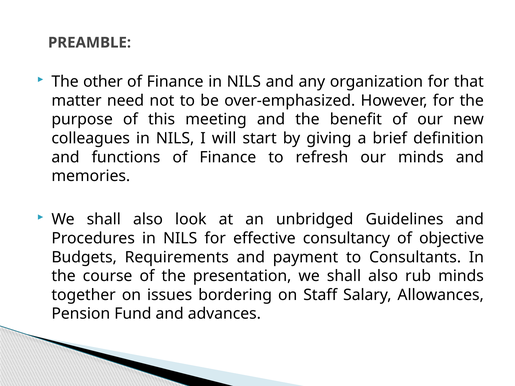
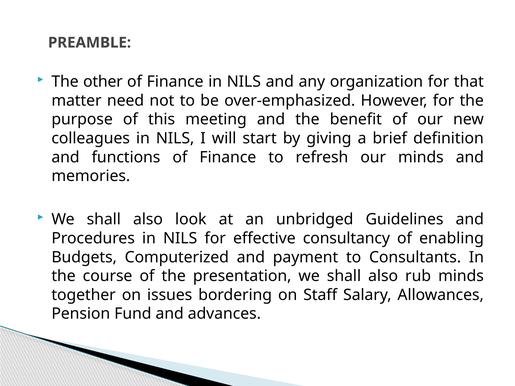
objective: objective -> enabling
Requirements: Requirements -> Computerized
